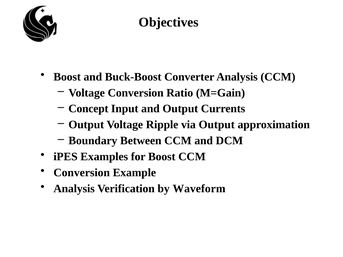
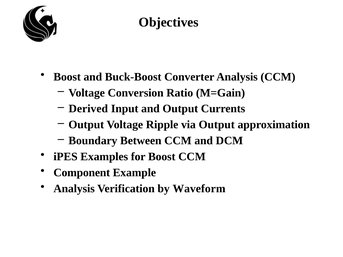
Concept: Concept -> Derived
Conversion at (82, 173): Conversion -> Component
